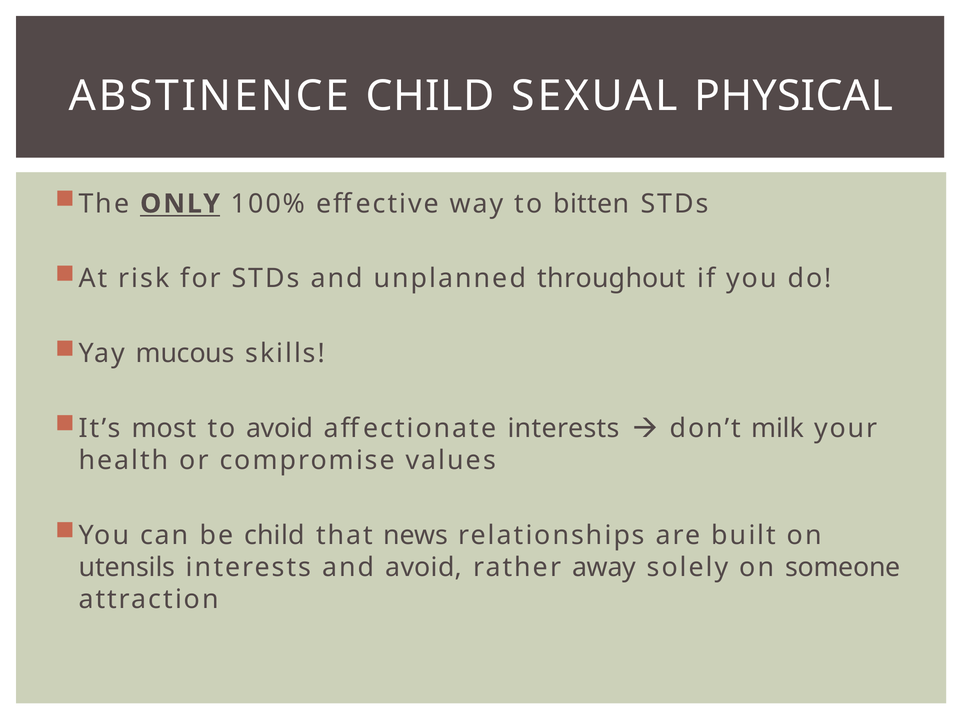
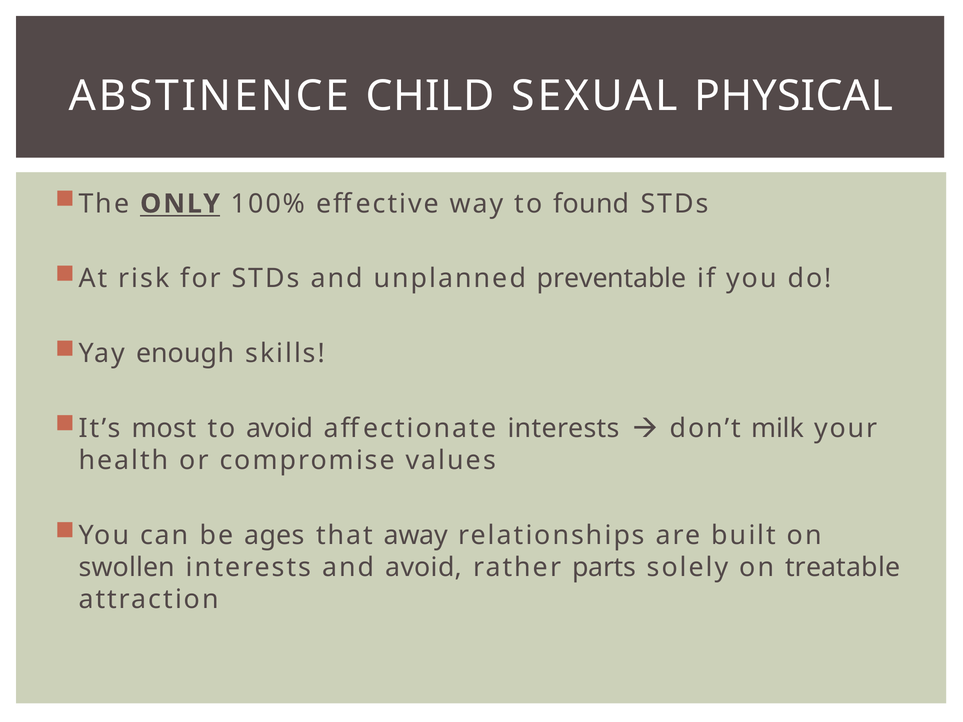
bitten: bitten -> found
throughout: throughout -> preventable
mucous: mucous -> enough
be child: child -> ages
news: news -> away
utensils: utensils -> swollen
away: away -> parts
someone: someone -> treatable
